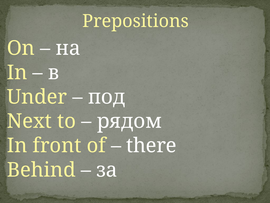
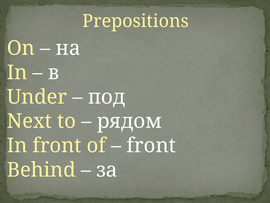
there at (151, 145): there -> front
